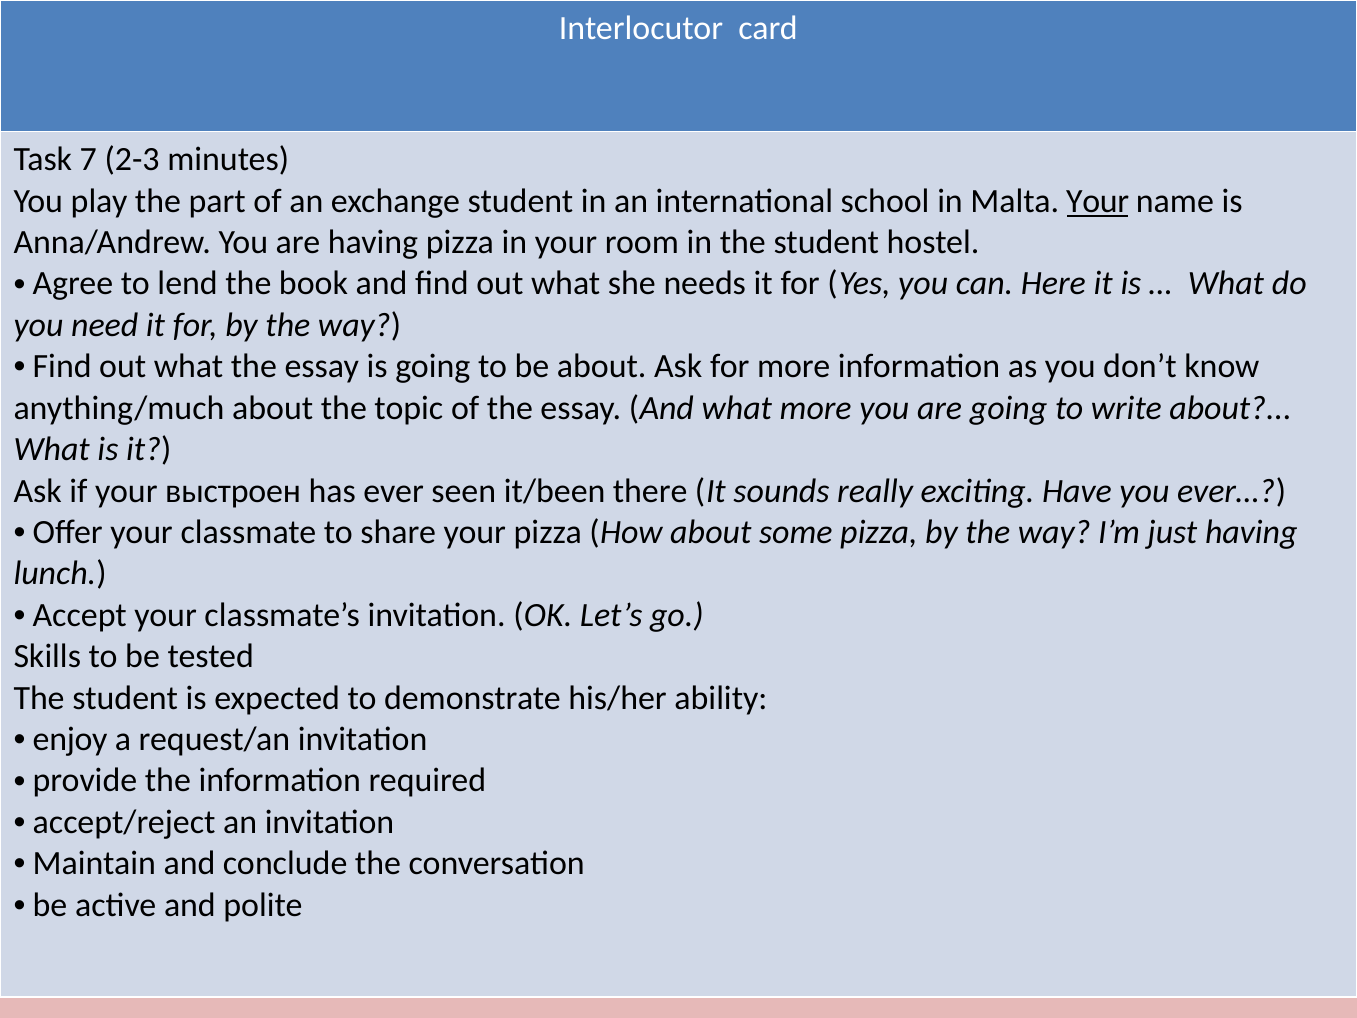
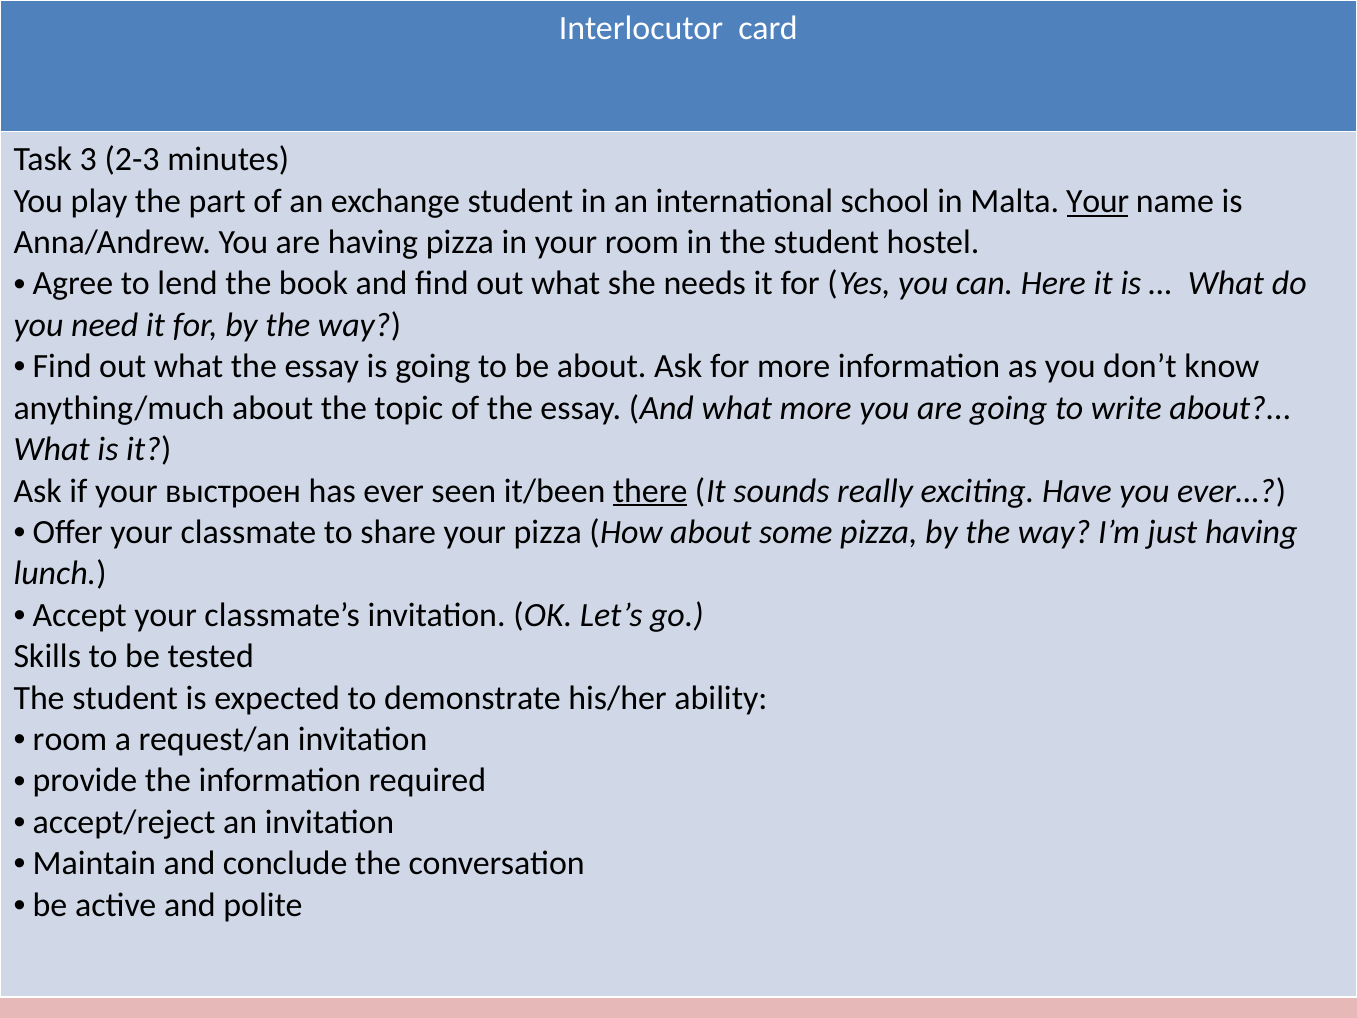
7: 7 -> 3
there underline: none -> present
enjoy at (70, 739): enjoy -> room
